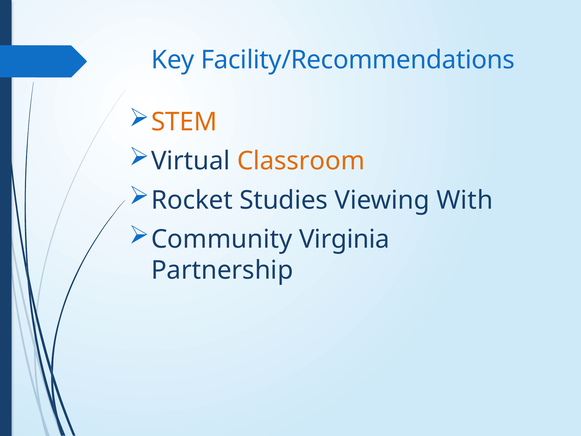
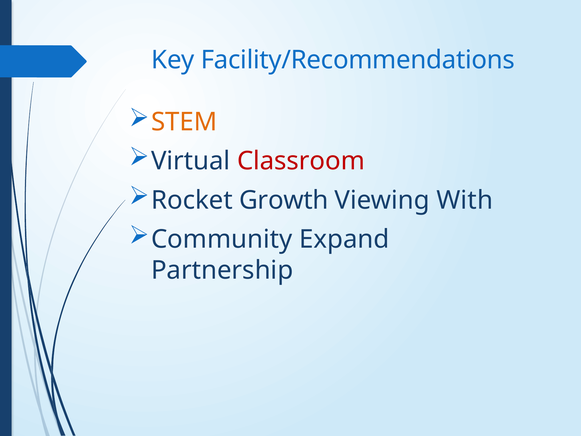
Classroom colour: orange -> red
Studies: Studies -> Growth
Virginia: Virginia -> Expand
